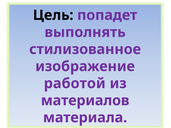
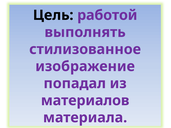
попадет: попадет -> работой
работой: работой -> попадал
